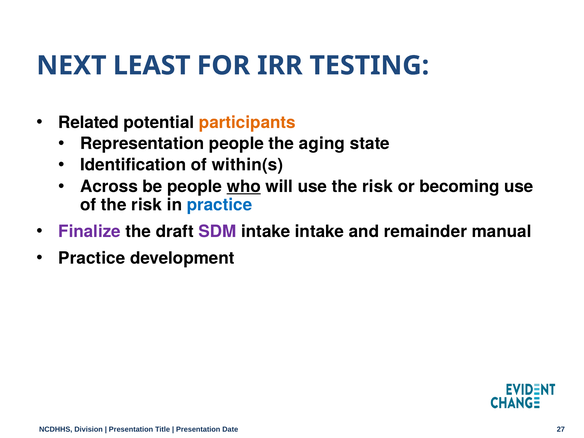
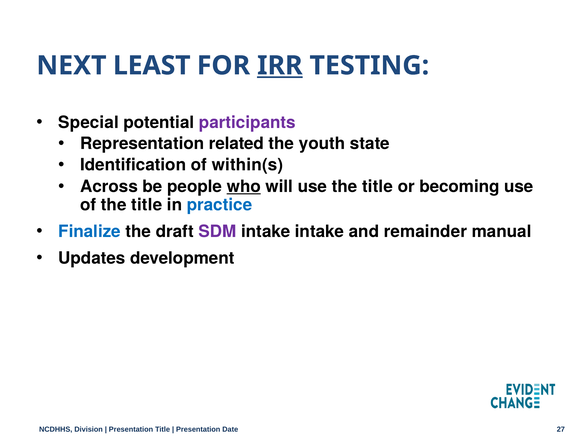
IRR underline: none -> present
Related: Related -> Special
participants colour: orange -> purple
Representation people: people -> related
aging: aging -> youth
use the risk: risk -> title
of the risk: risk -> title
Finalize colour: purple -> blue
Practice at (92, 258): Practice -> Updates
